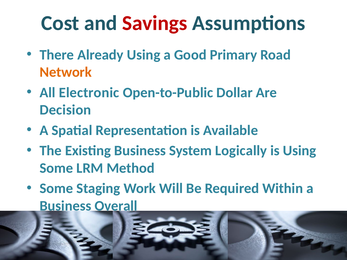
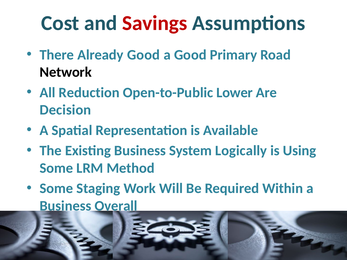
Already Using: Using -> Good
Network colour: orange -> black
Electronic: Electronic -> Reduction
Dollar: Dollar -> Lower
